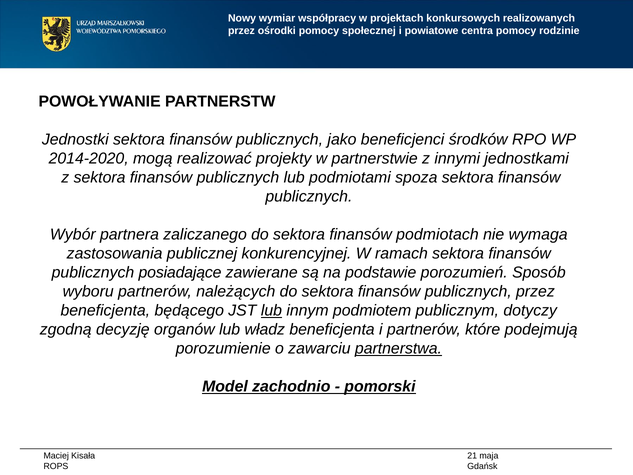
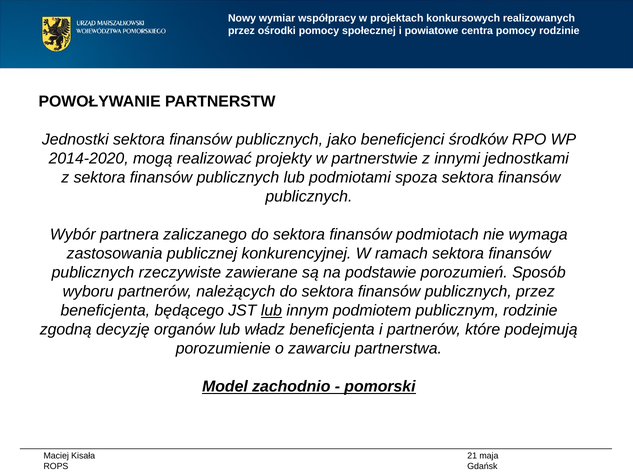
posiadające: posiadające -> rzeczywiste
publicznym dotyczy: dotyczy -> rodzinie
partnerstwa underline: present -> none
